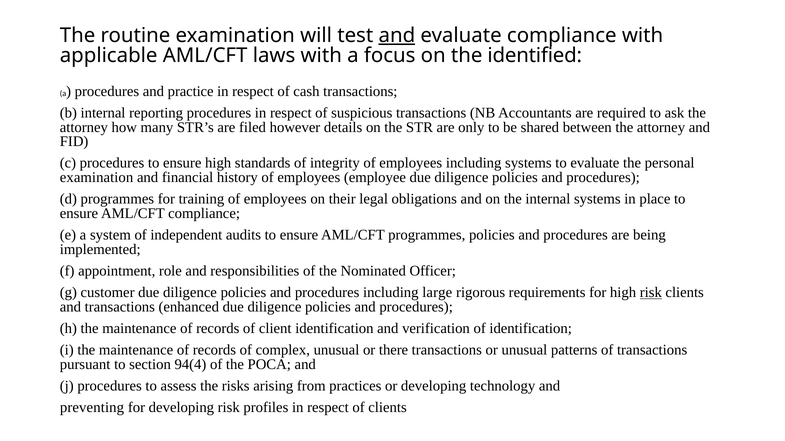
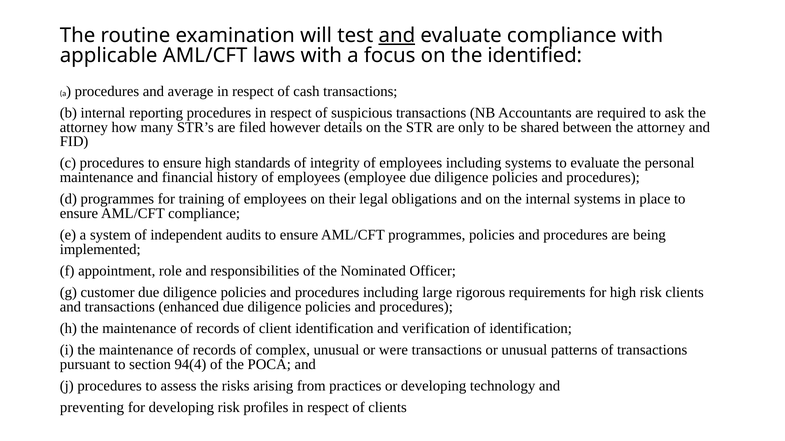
practice: practice -> average
examination at (97, 178): examination -> maintenance
risk at (651, 293) underline: present -> none
there: there -> were
